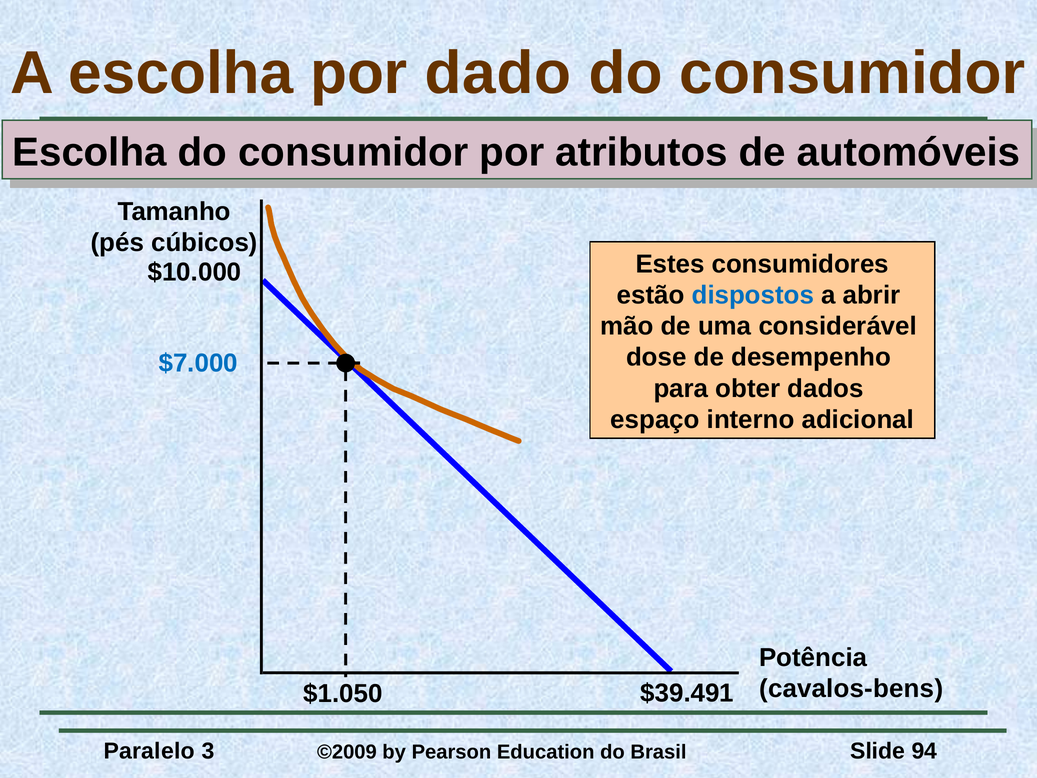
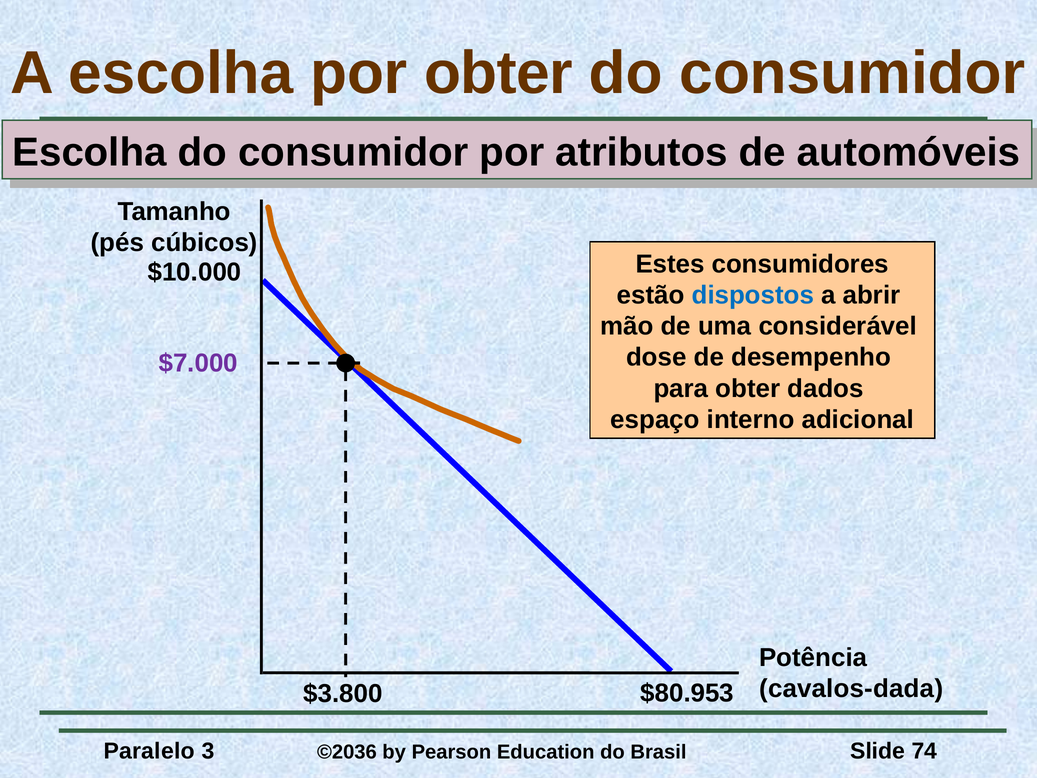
por dado: dado -> obter
$7.000 colour: blue -> purple
cavalos-bens: cavalos-bens -> cavalos-dada
$39.491: $39.491 -> $80.953
$1.050: $1.050 -> $3.800
©2009: ©2009 -> ©2036
94: 94 -> 74
